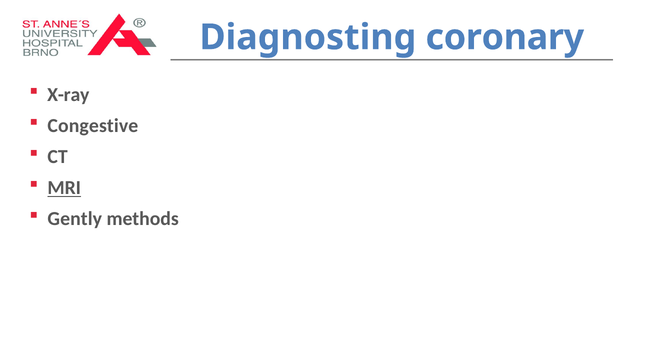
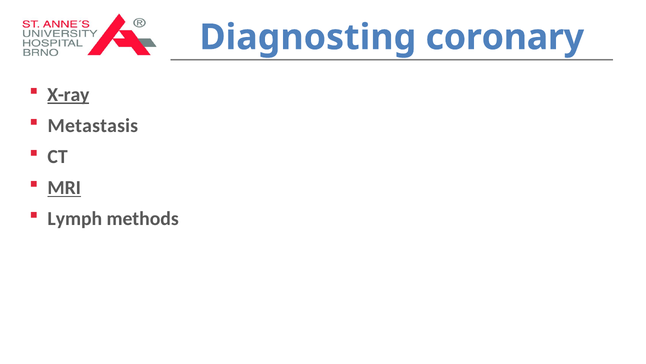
X-ray underline: none -> present
Congestive: Congestive -> Metastasis
Gently: Gently -> Lymph
